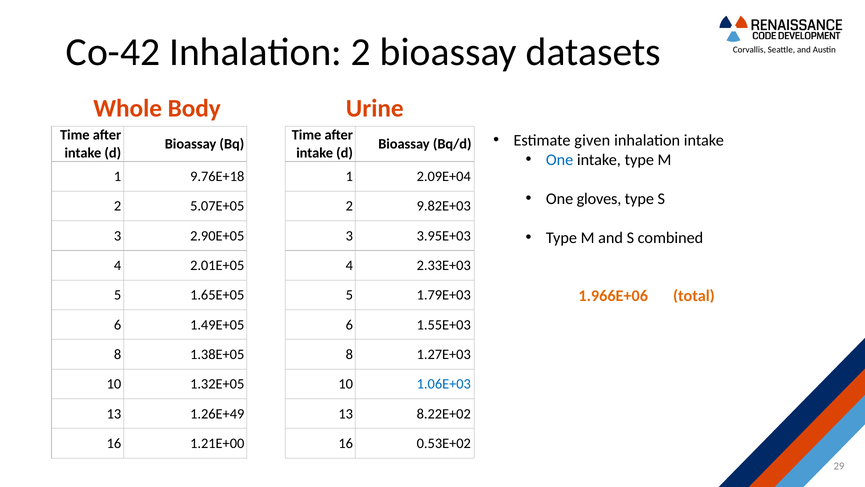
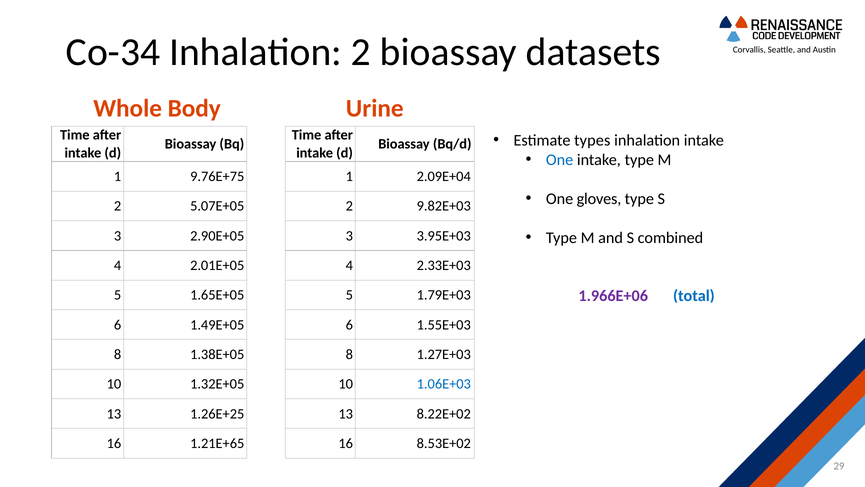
Co-42: Co-42 -> Co-34
given: given -> types
9.76E+18: 9.76E+18 -> 9.76E+75
1.966E+06 colour: orange -> purple
total colour: orange -> blue
1.26E+49: 1.26E+49 -> 1.26E+25
1.21E+00: 1.21E+00 -> 1.21E+65
0.53E+02: 0.53E+02 -> 8.53E+02
